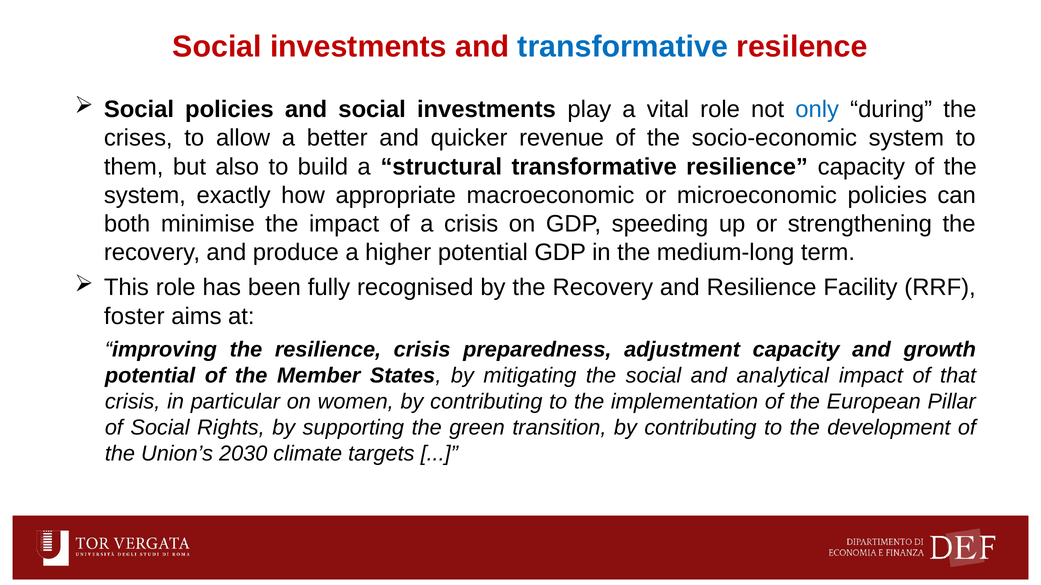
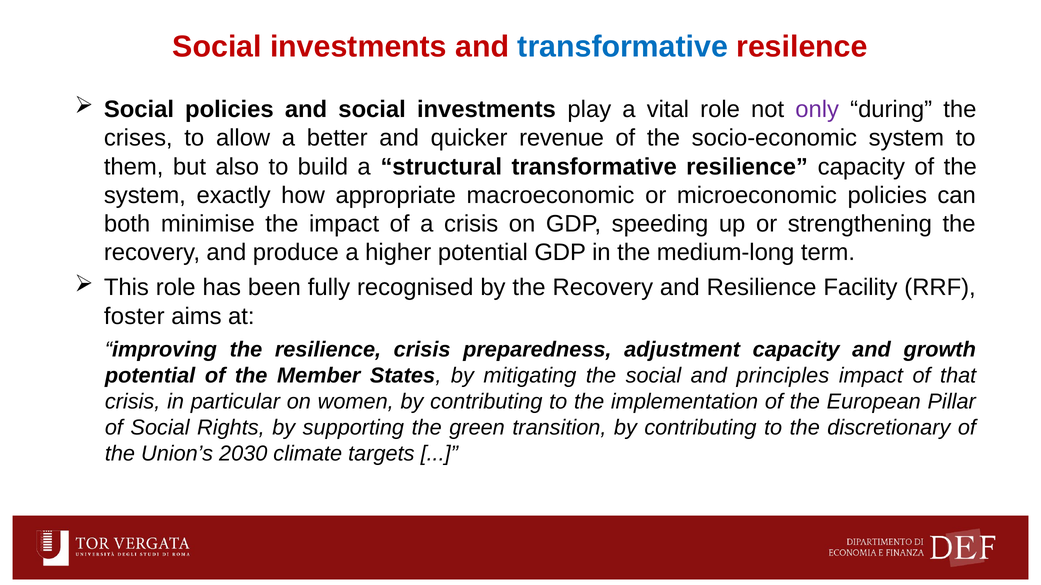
only colour: blue -> purple
analytical: analytical -> principles
development: development -> discretionary
